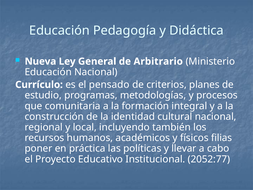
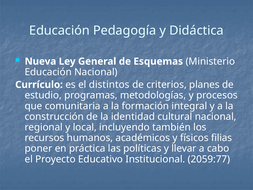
Arbitrario: Arbitrario -> Esquemas
pensado: pensado -> distintos
2052:77: 2052:77 -> 2059:77
